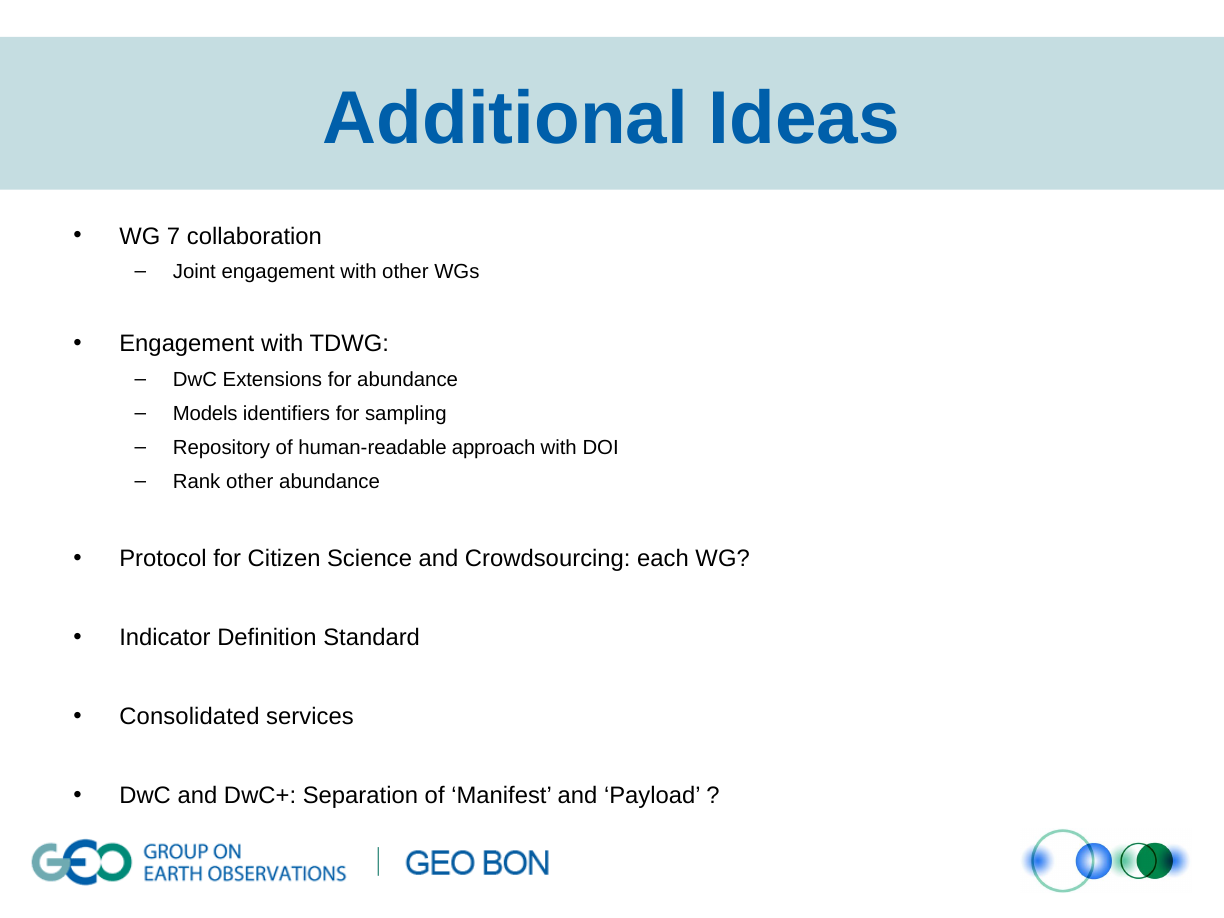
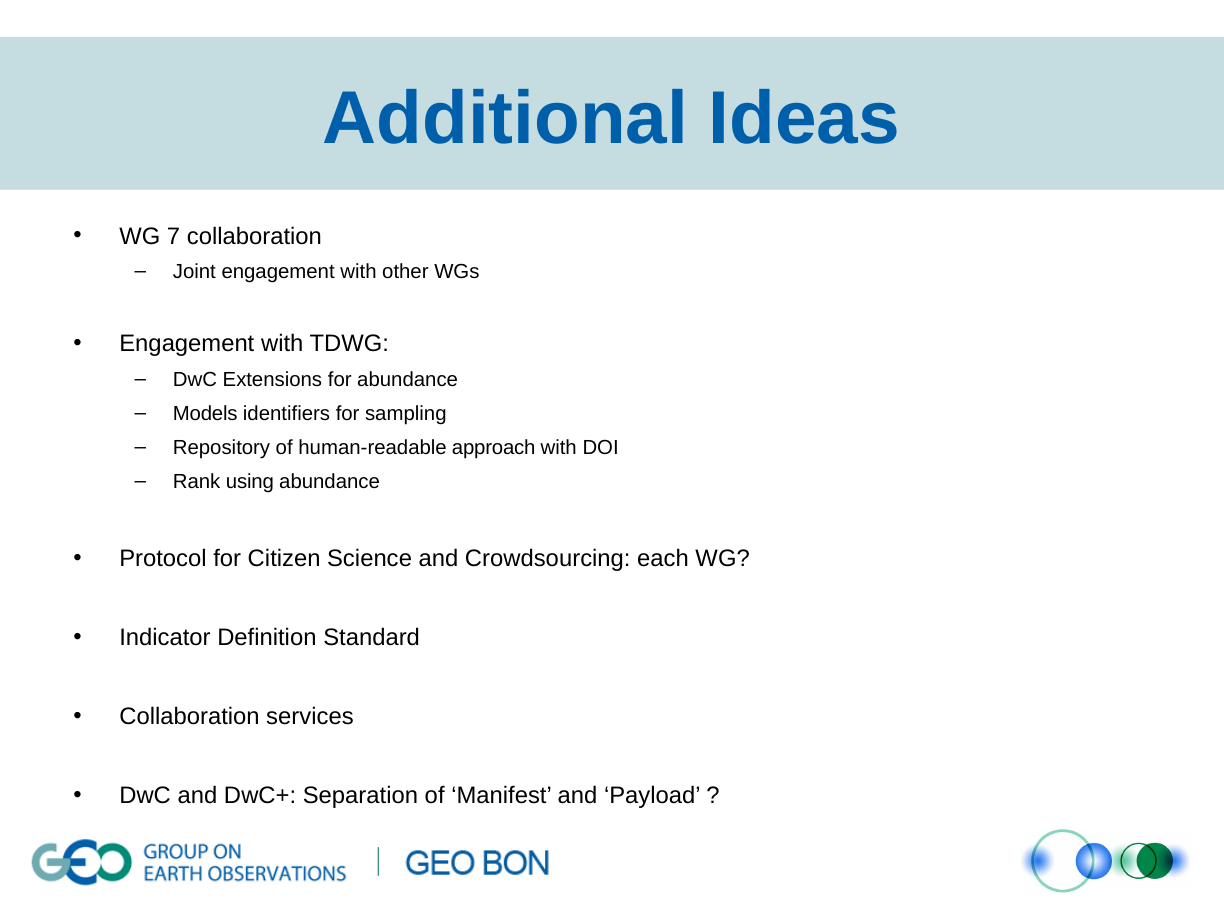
Rank other: other -> using
Consolidated at (189, 717): Consolidated -> Collaboration
